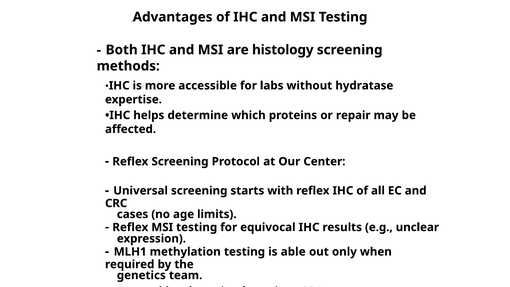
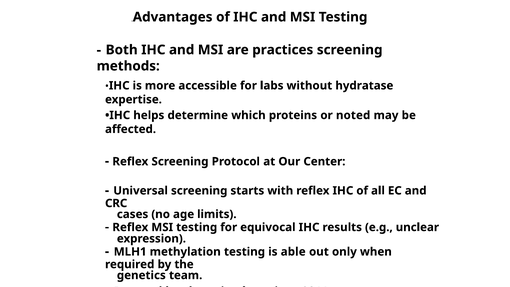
histology: histology -> practices
repair: repair -> noted
